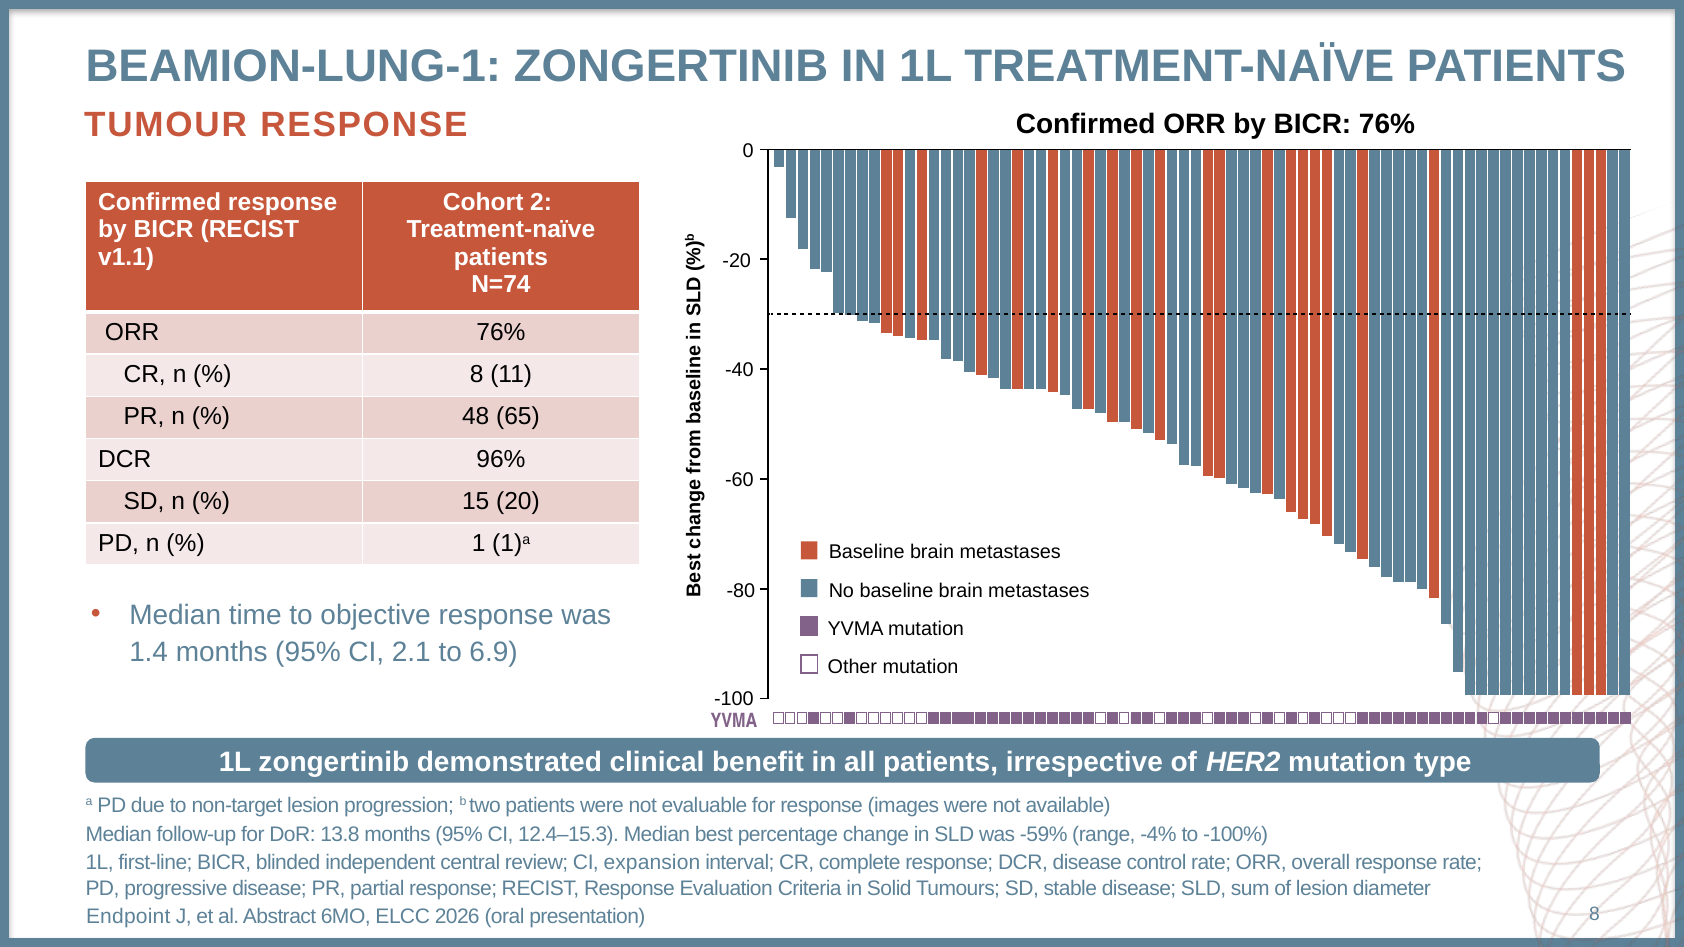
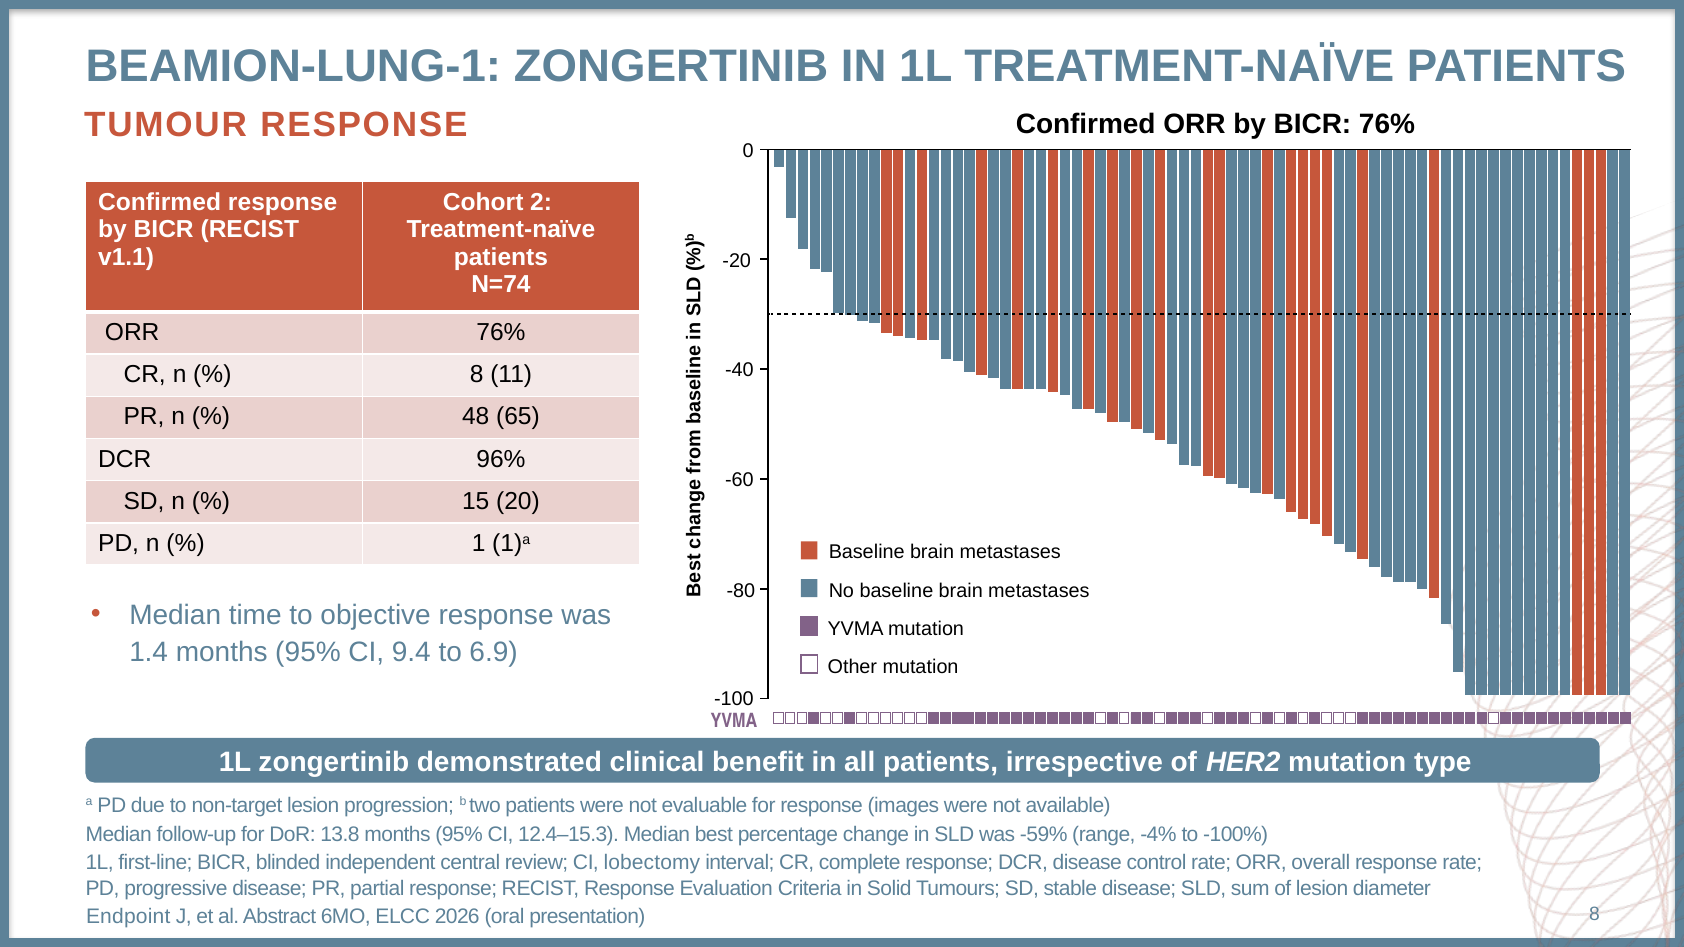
2.1: 2.1 -> 9.4
expansion: expansion -> lobectomy
